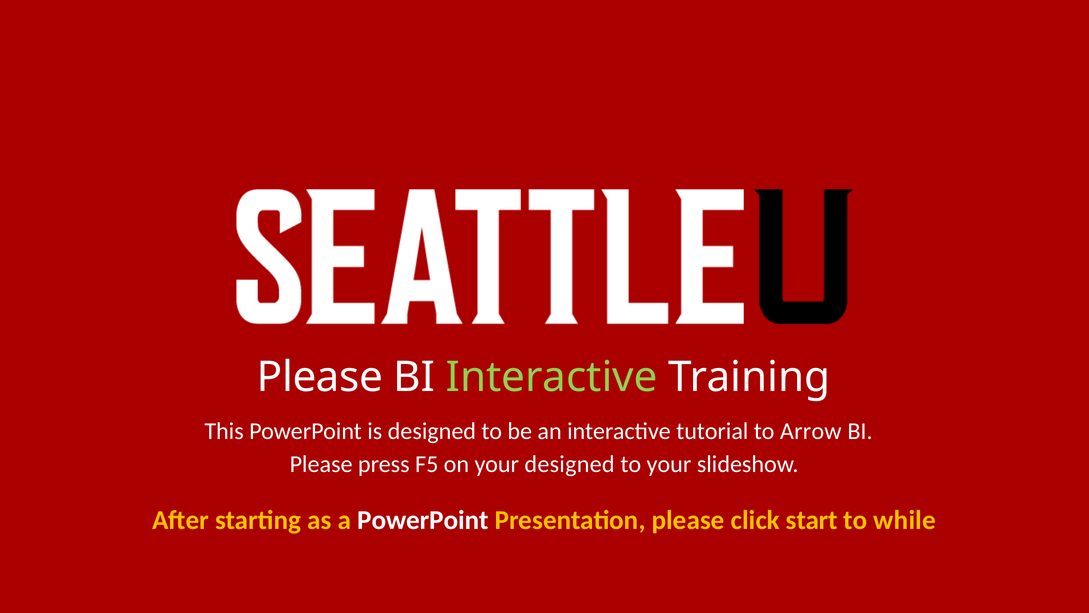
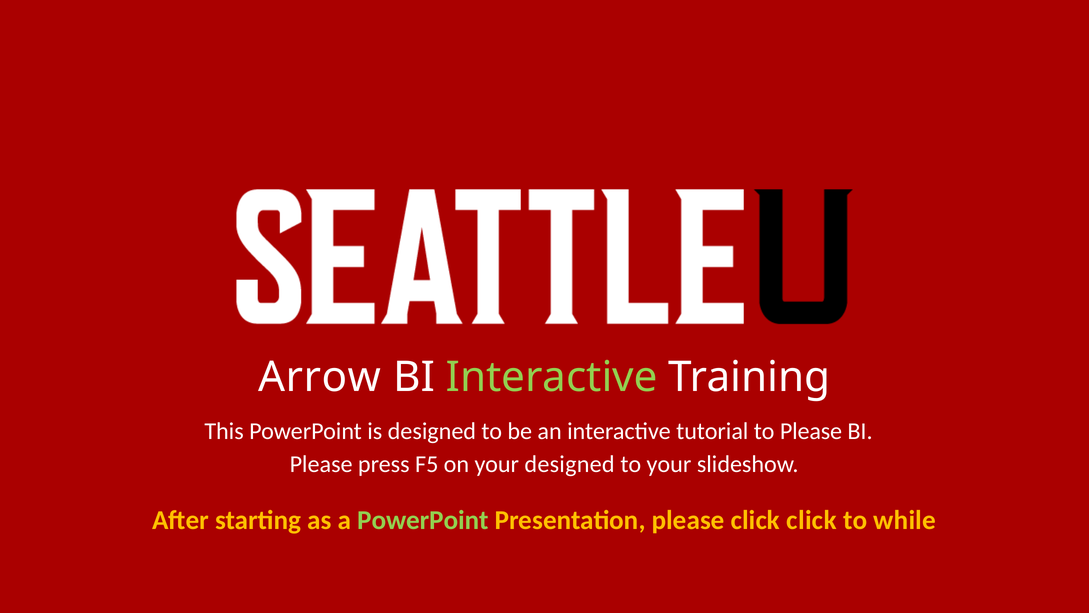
Please at (320, 377): Please -> Arrow
to Arrow: Arrow -> Please
PowerPoint at (423, 520) colour: white -> light green
click start: start -> click
